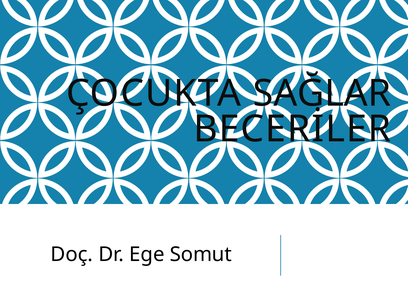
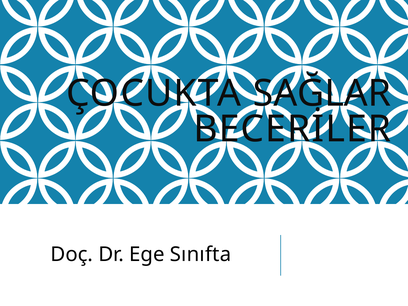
Somut: Somut -> Sınıfta
